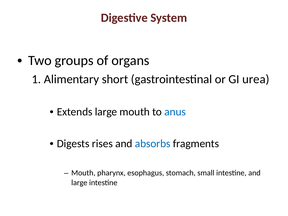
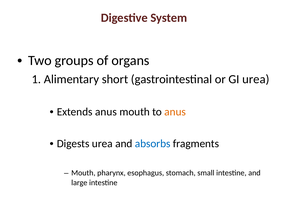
Extends large: large -> anus
anus at (175, 112) colour: blue -> orange
Digests rises: rises -> urea
